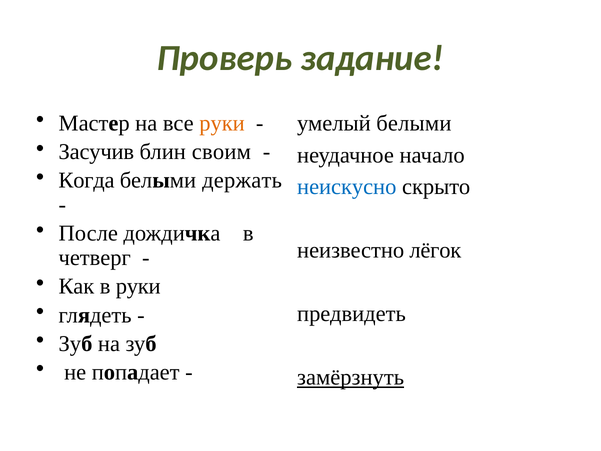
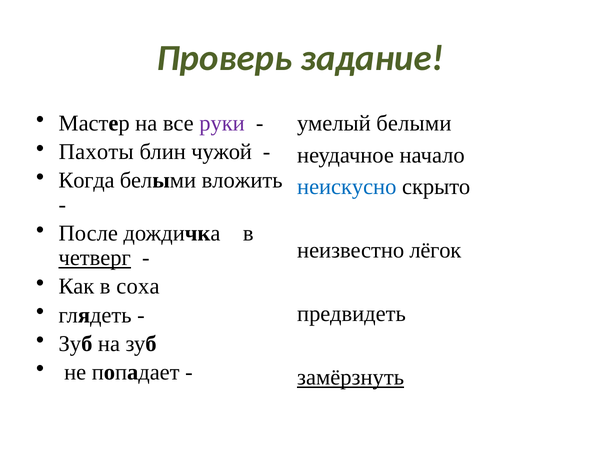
руки at (222, 123) colour: orange -> purple
Засучив: Засучив -> Пахоты
своим: своим -> чужой
держать: держать -> вложить
четверг underline: none -> present
в руки: руки -> соха
